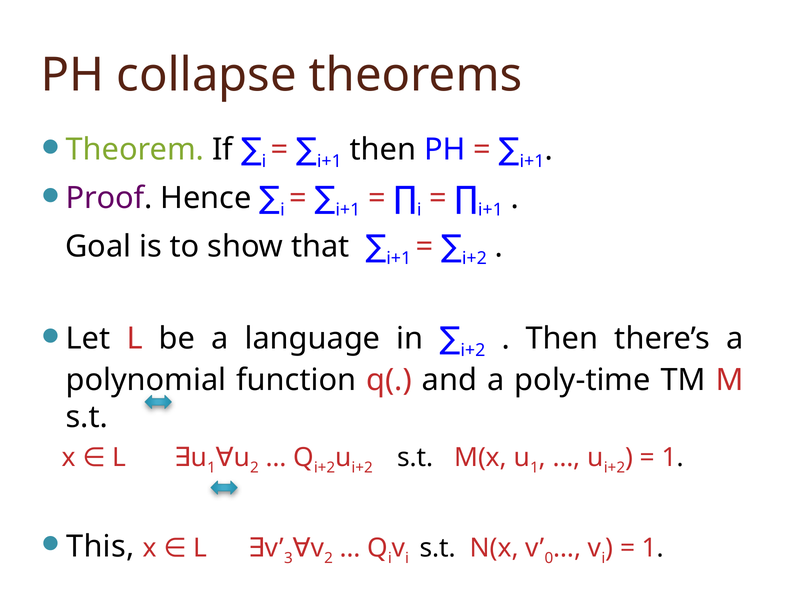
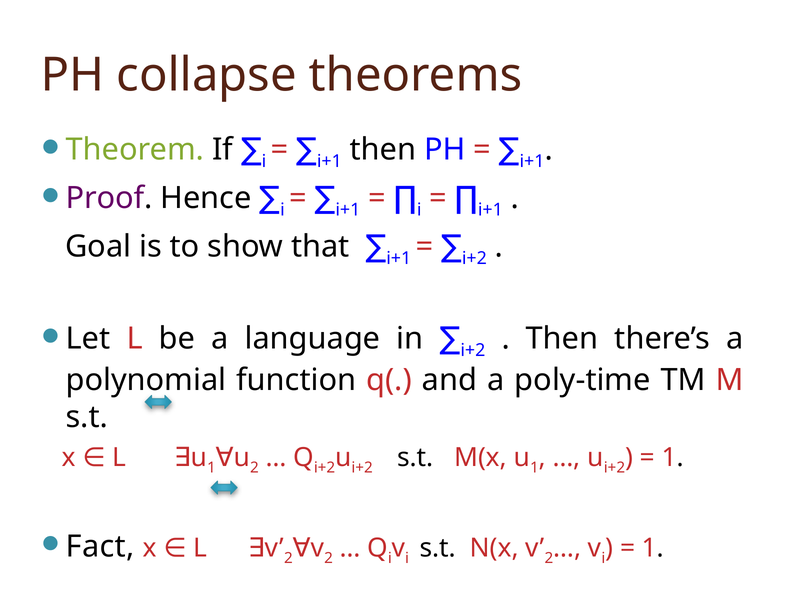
This: This -> Fact
3 at (288, 559): 3 -> 2
0 at (549, 559): 0 -> 2
